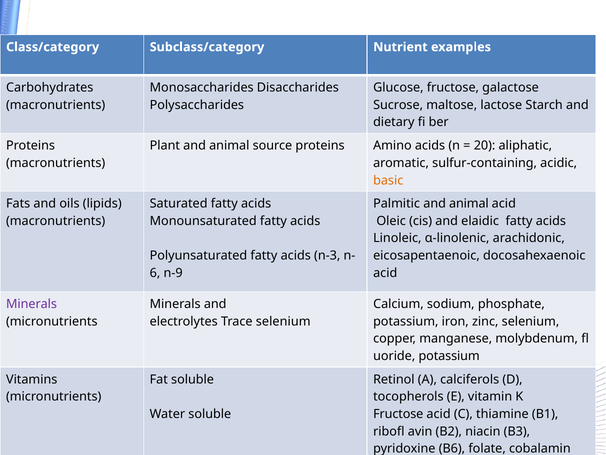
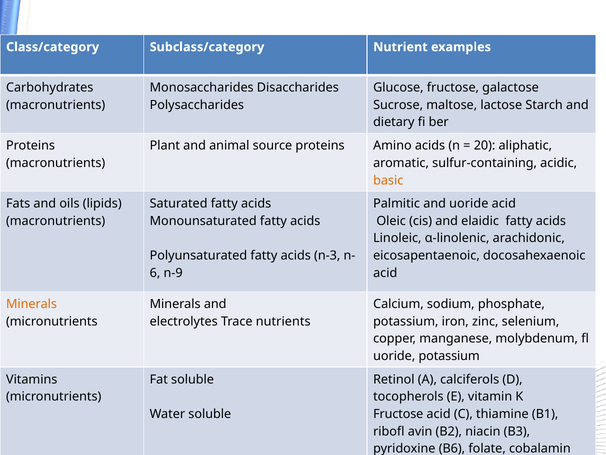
Palmitic and animal: animal -> uoride
Minerals at (32, 304) colour: purple -> orange
Trace selenium: selenium -> nutrients
